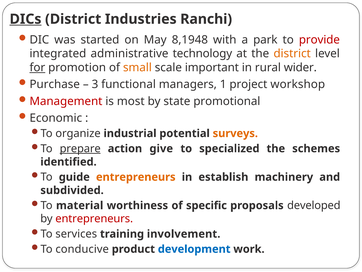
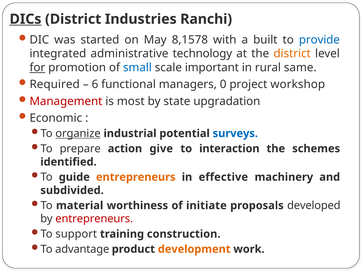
8,1948: 8,1948 -> 8,1578
park: park -> built
provide colour: red -> blue
small colour: orange -> blue
wider: wider -> same
Purchase: Purchase -> Required
3: 3 -> 6
1: 1 -> 0
promotional: promotional -> upgradation
organize underline: none -> present
surveys colour: orange -> blue
prepare underline: present -> none
specialized: specialized -> interaction
establish: establish -> effective
specific: specific -> initiate
services: services -> support
involvement: involvement -> construction
conducive: conducive -> advantage
development colour: blue -> orange
